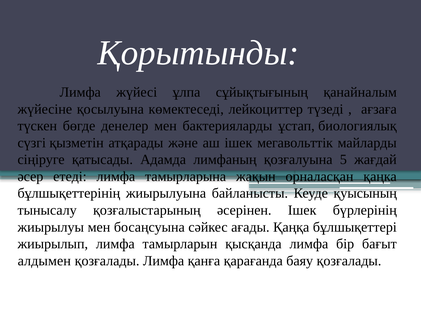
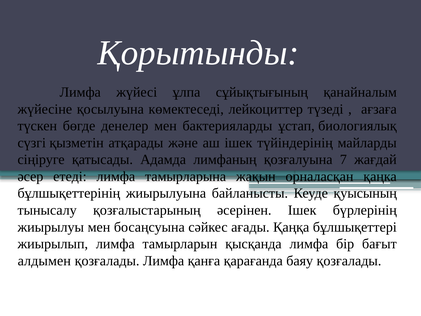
мегавольттік: мегавольттік -> түйіндерінің
5: 5 -> 7
